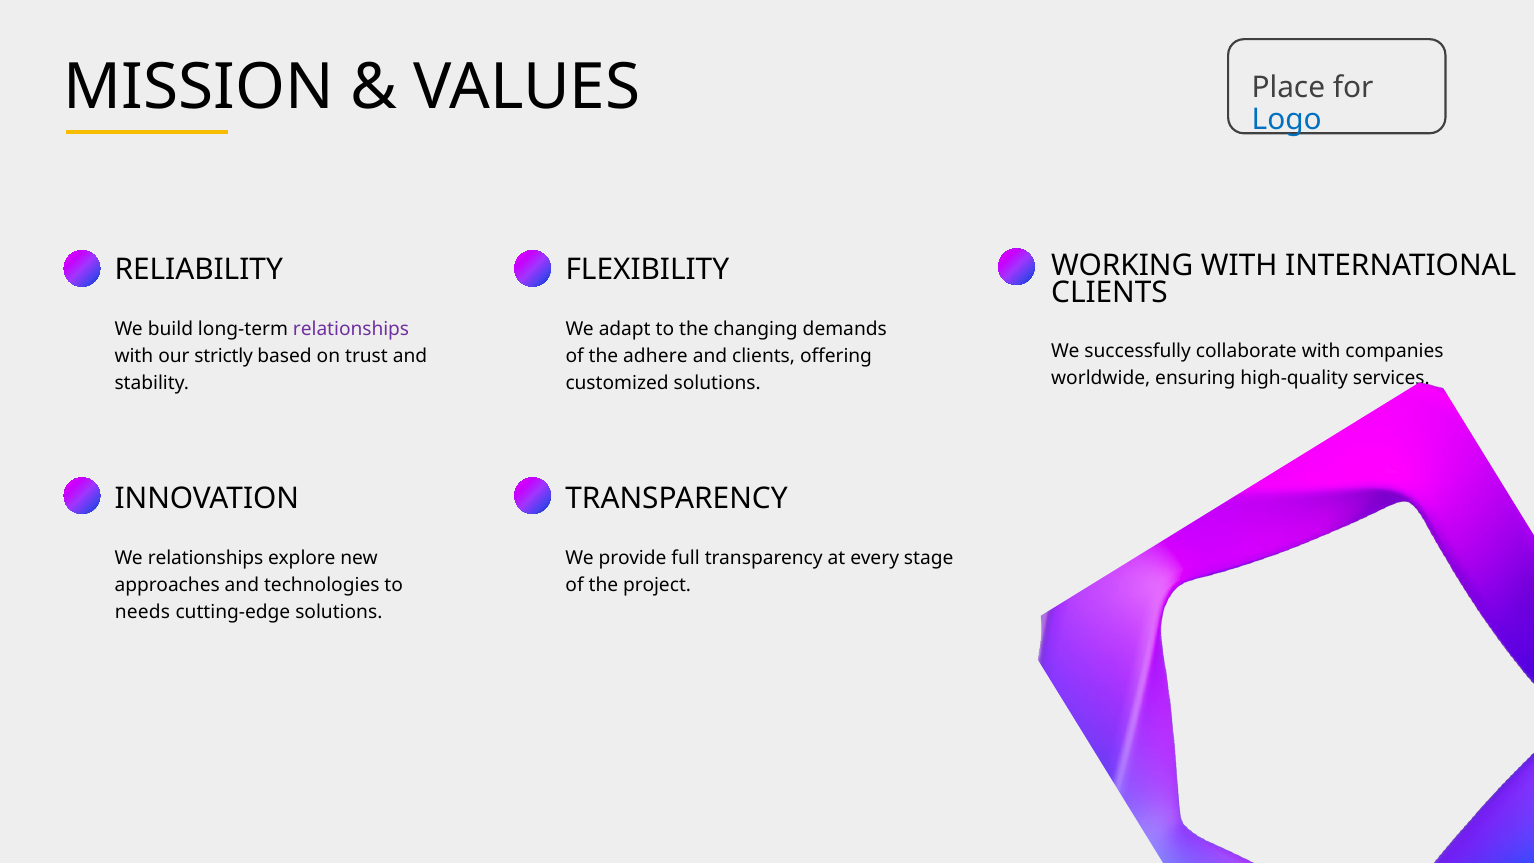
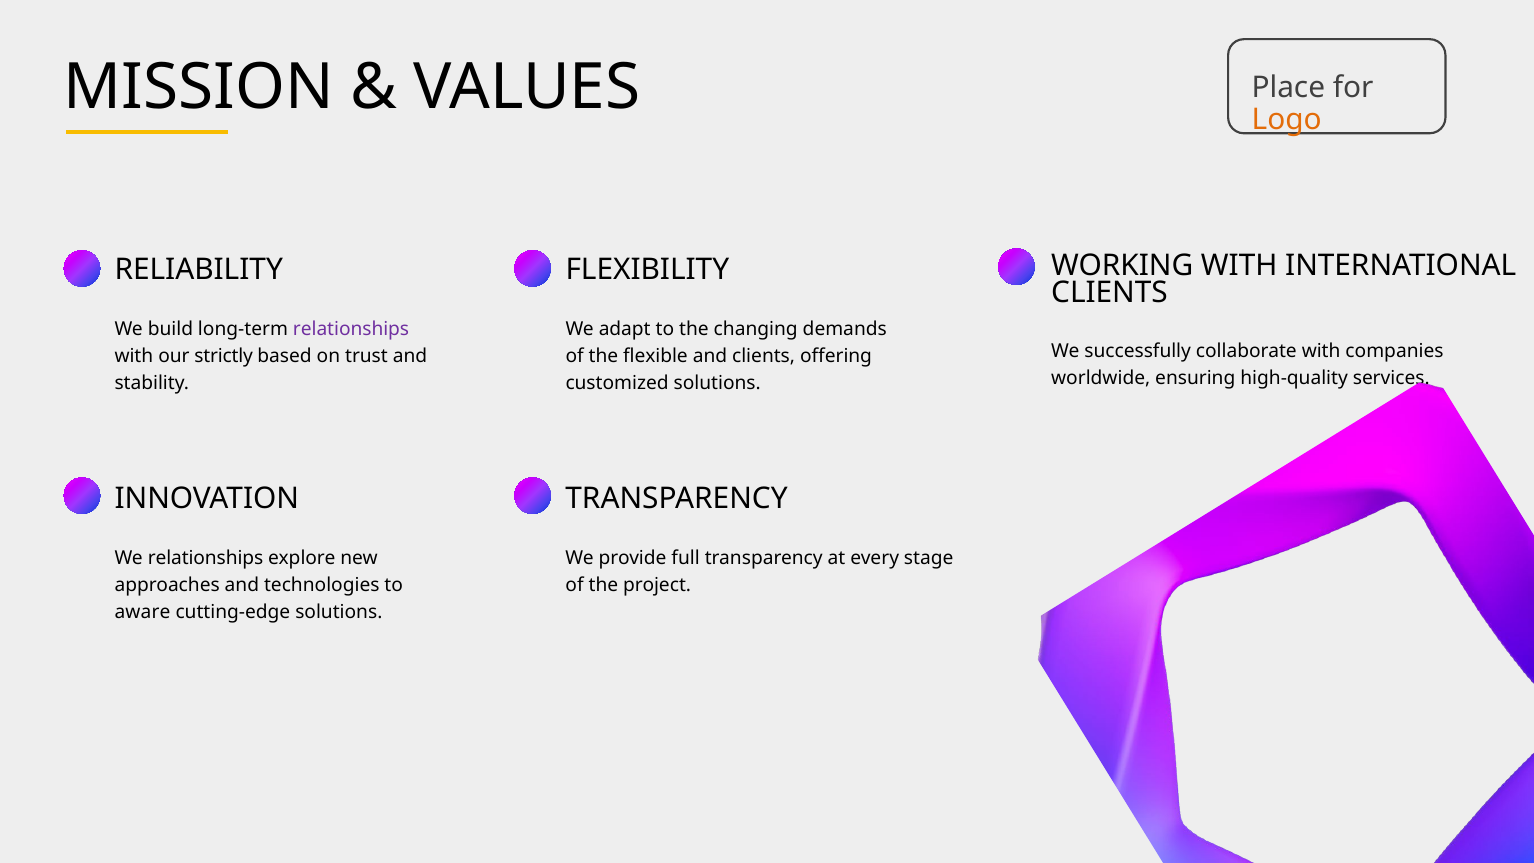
Logo colour: blue -> orange
adhere: adhere -> flexible
needs: needs -> aware
